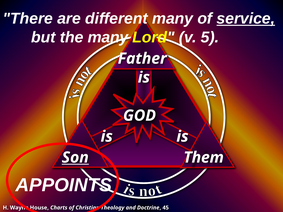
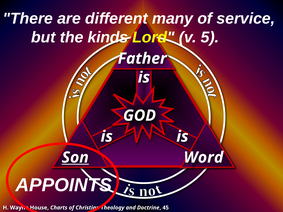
service underline: present -> none
the many: many -> kinds
Them: Them -> Word
